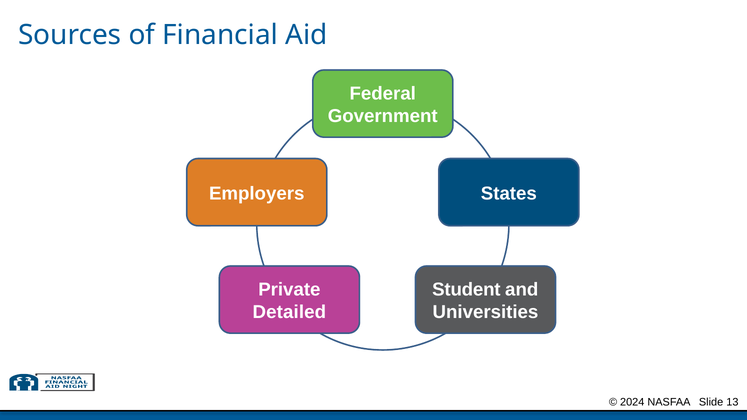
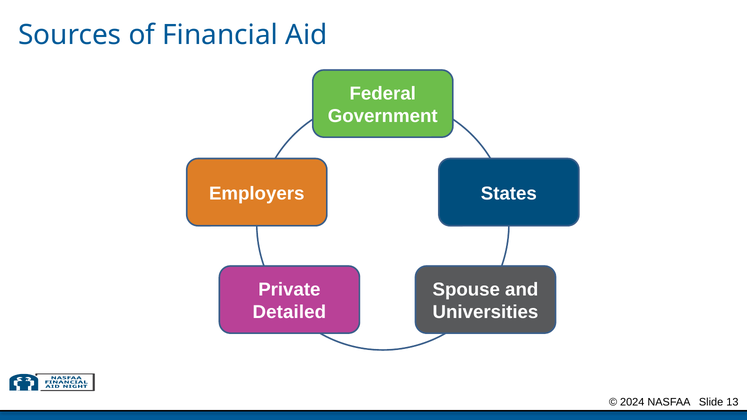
Student: Student -> Spouse
